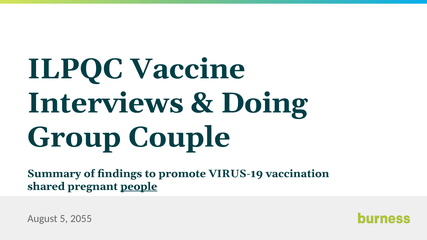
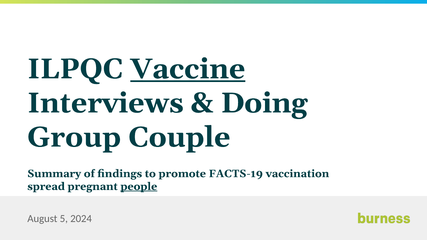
Vaccine underline: none -> present
VIRUS-19: VIRUS-19 -> FACTS-19
shared: shared -> spread
2055: 2055 -> 2024
